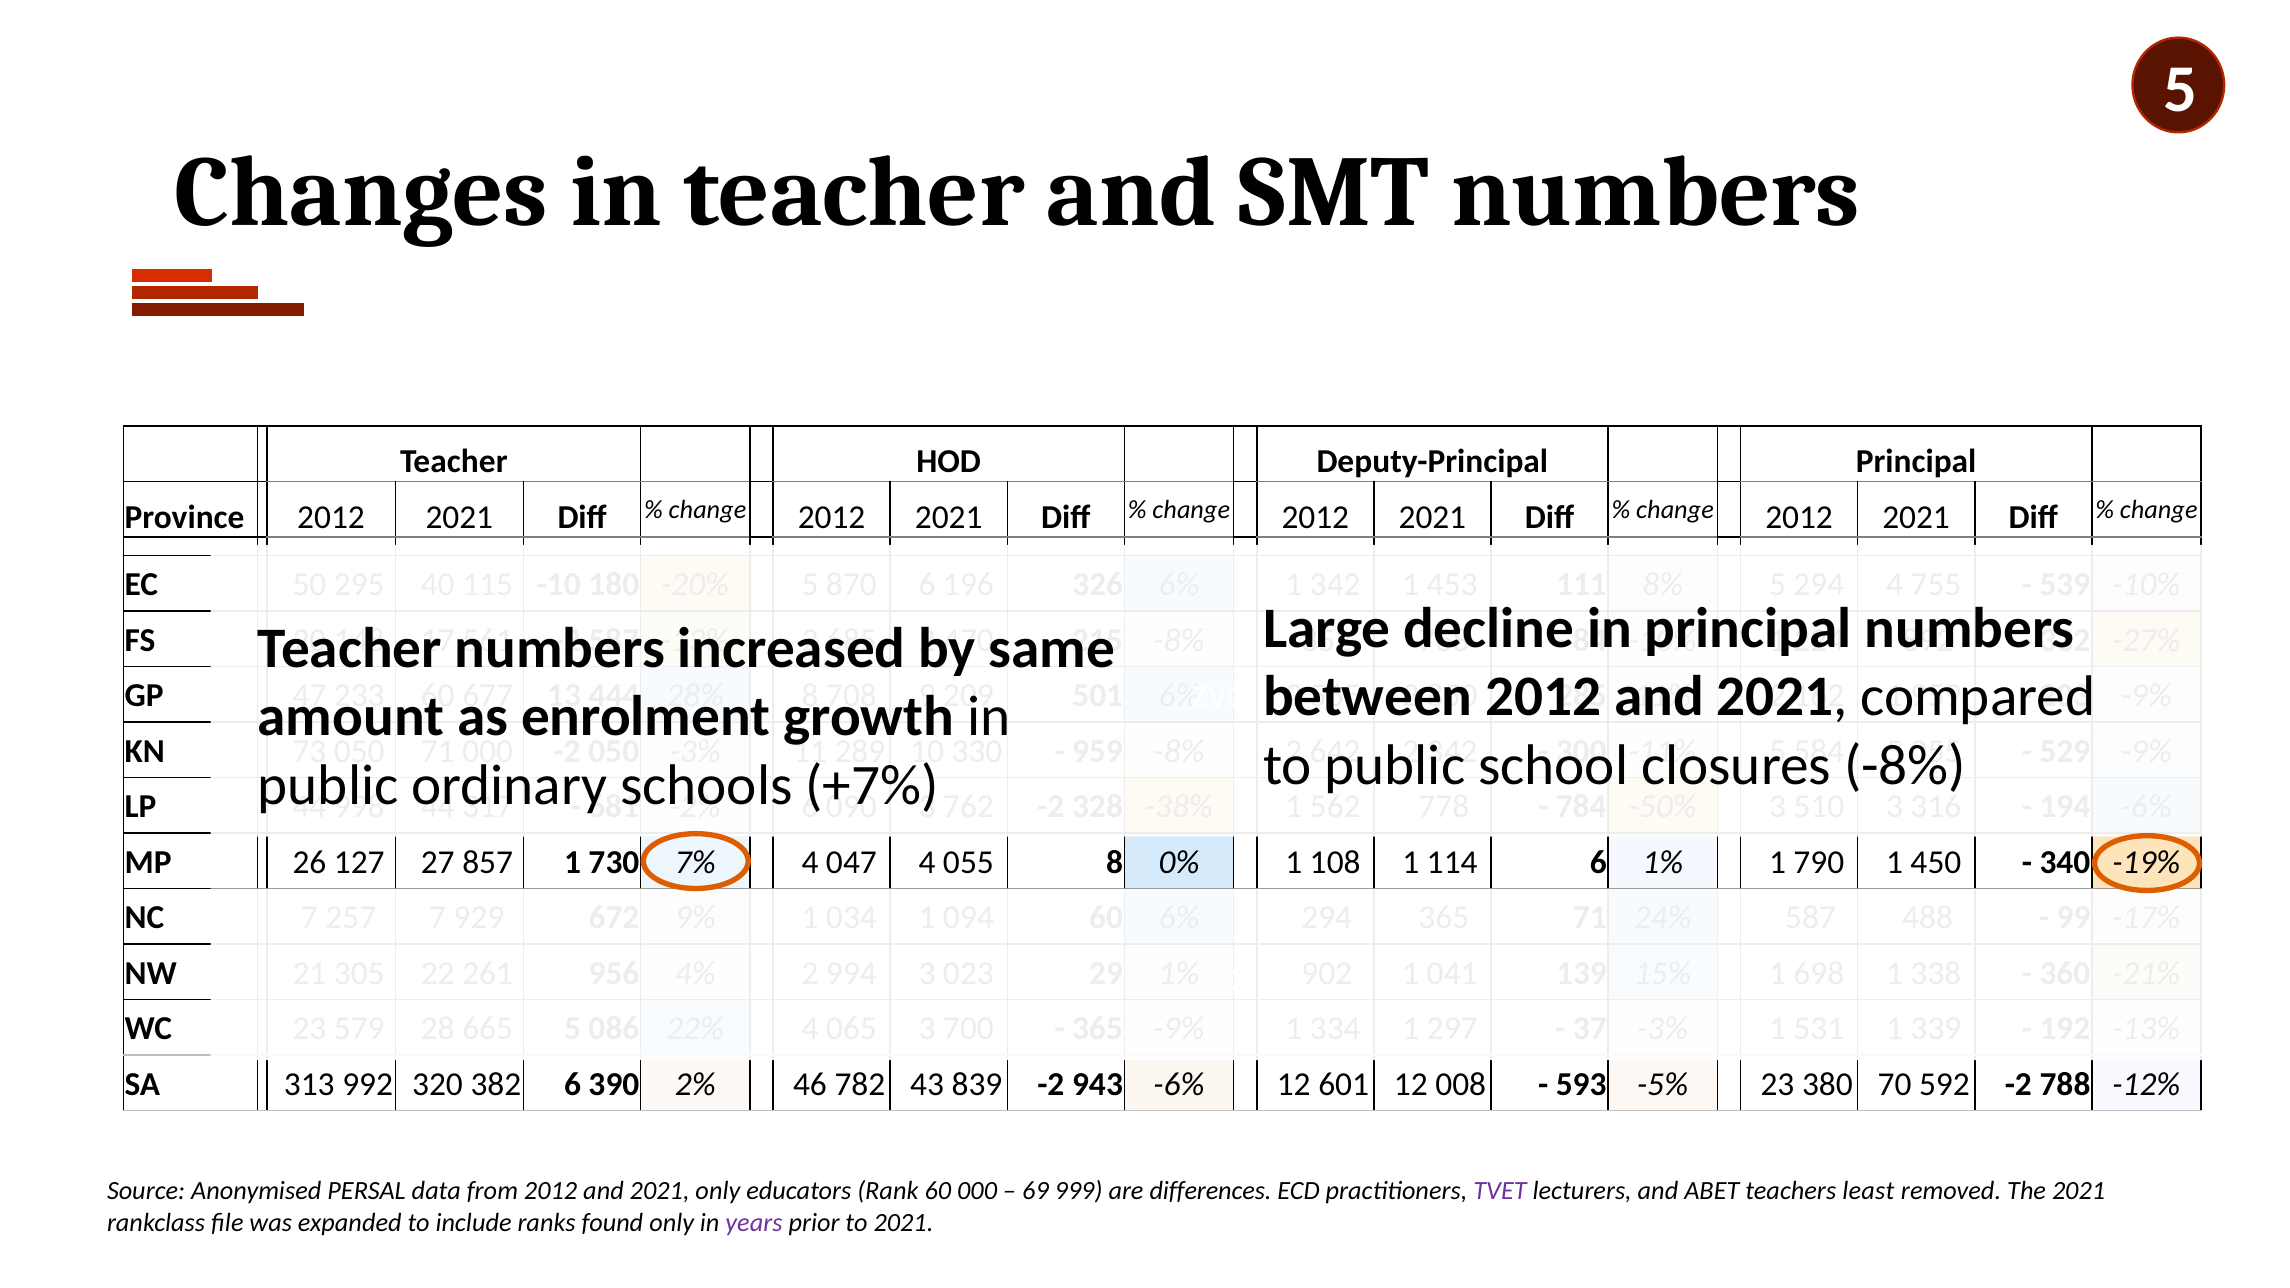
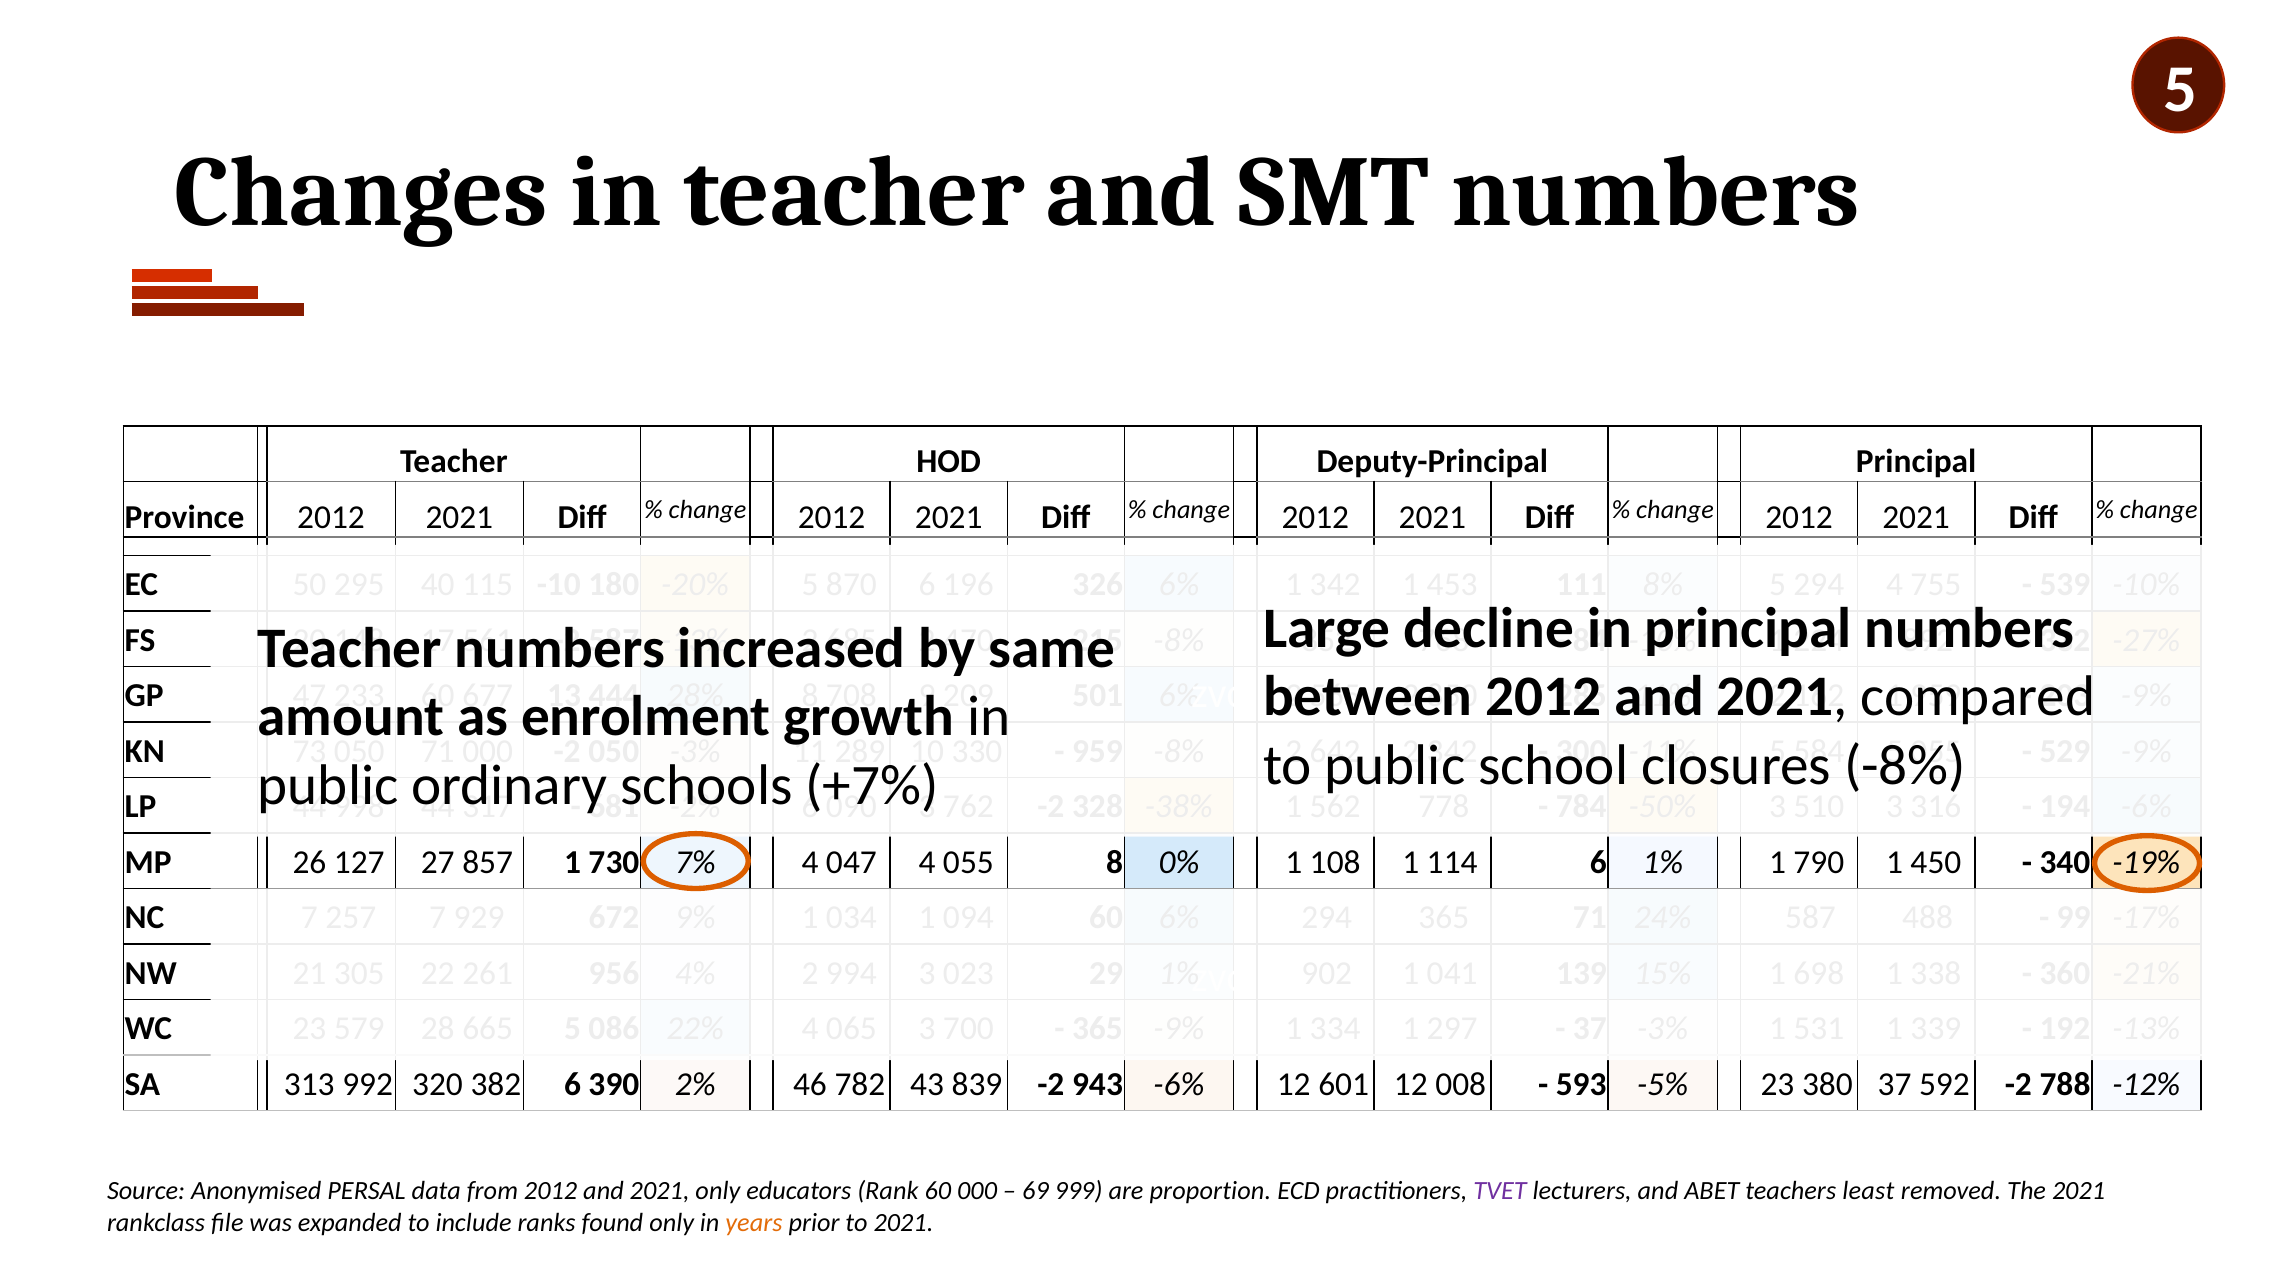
380 70: 70 -> 37
differences: differences -> proportion
years colour: purple -> orange
